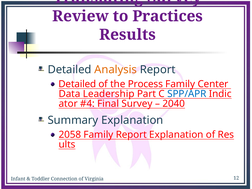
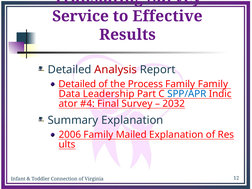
Review: Review -> Service
Practices: Practices -> Effective
Analysis colour: orange -> red
Family Center: Center -> Family
2040: 2040 -> 2032
2058: 2058 -> 2006
Family Report: Report -> Mailed
